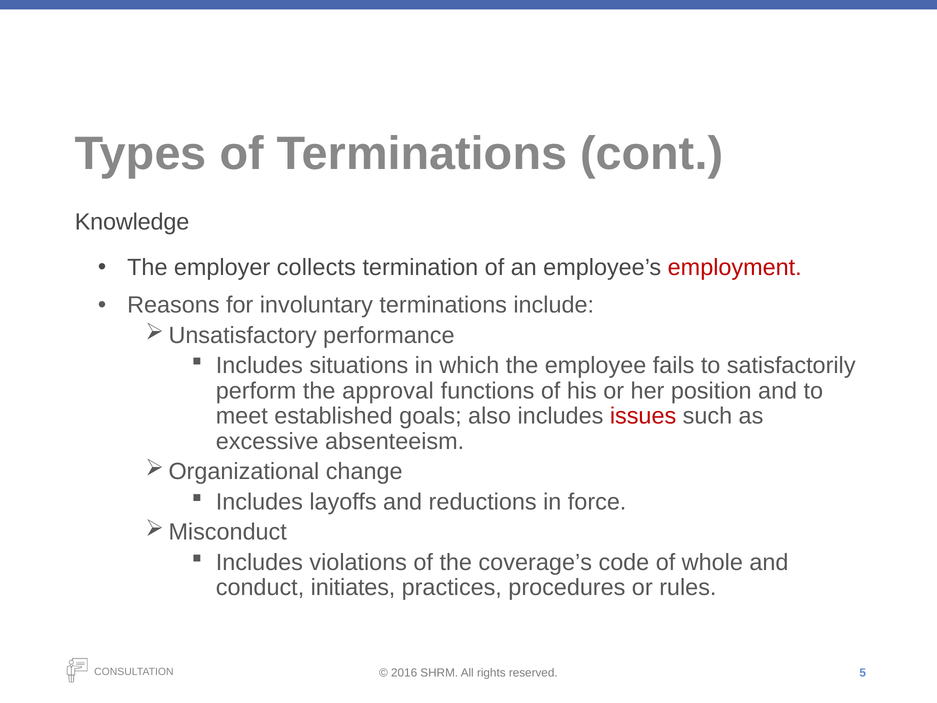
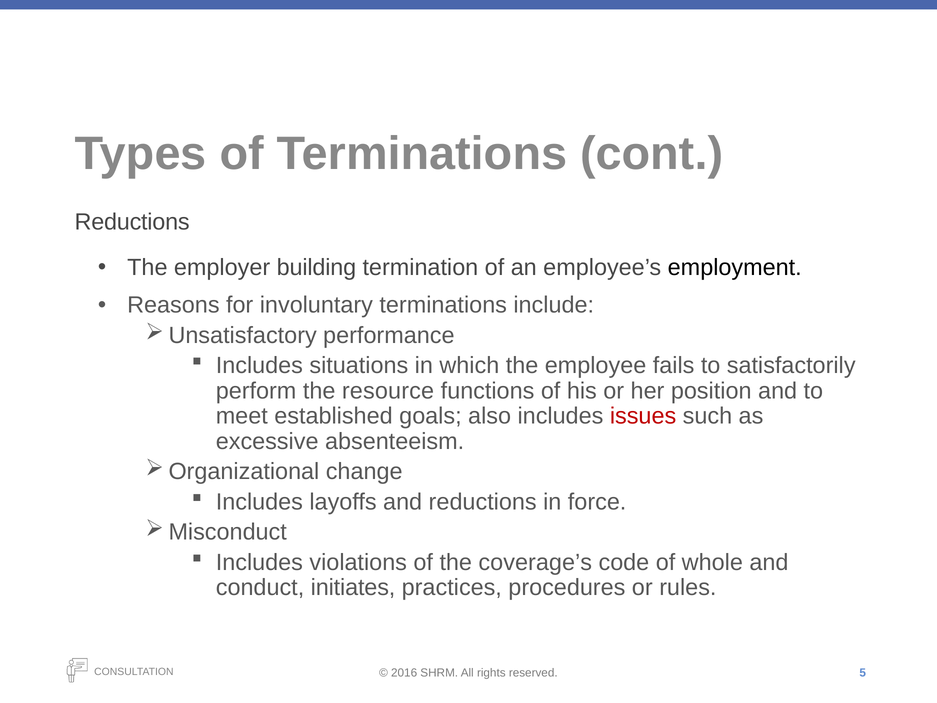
Knowledge at (132, 222): Knowledge -> Reductions
collects: collects -> building
employment colour: red -> black
approval: approval -> resource
